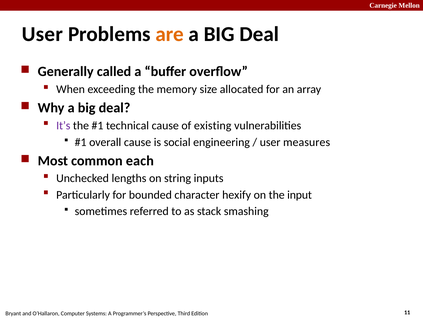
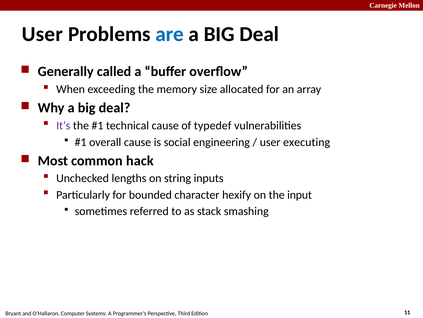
are colour: orange -> blue
existing: existing -> typedef
measures: measures -> executing
each: each -> hack
